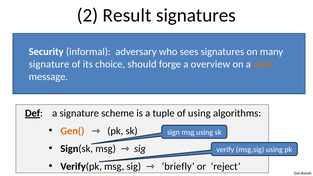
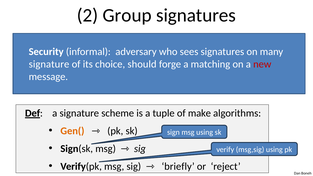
Result: Result -> Group
overview: overview -> matching
new colour: orange -> red
of using: using -> make
